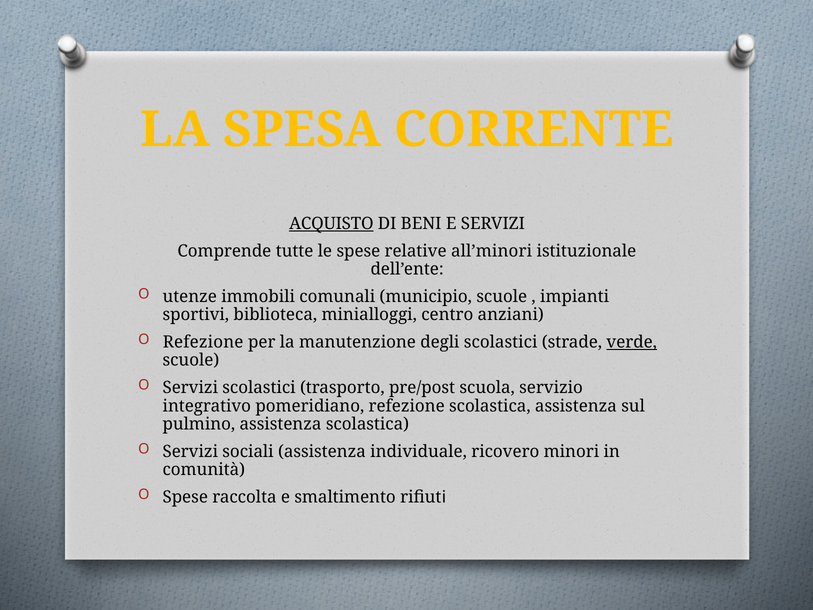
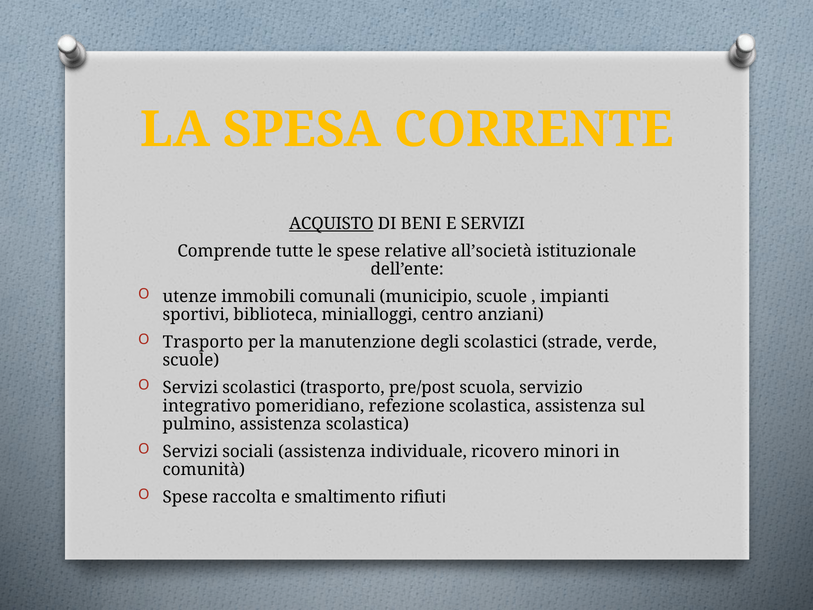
all’minori: all’minori -> all’società
Refezione at (203, 342): Refezione -> Trasporto
verde underline: present -> none
